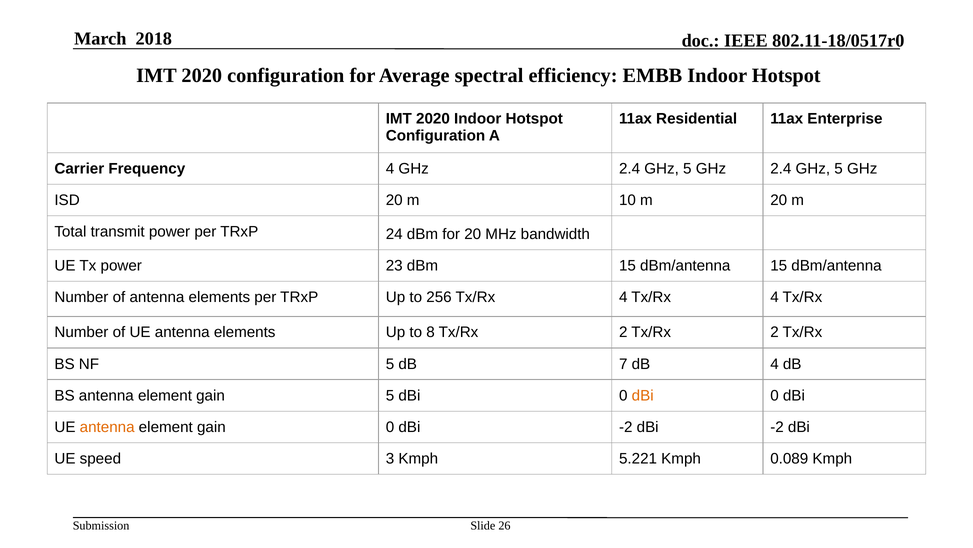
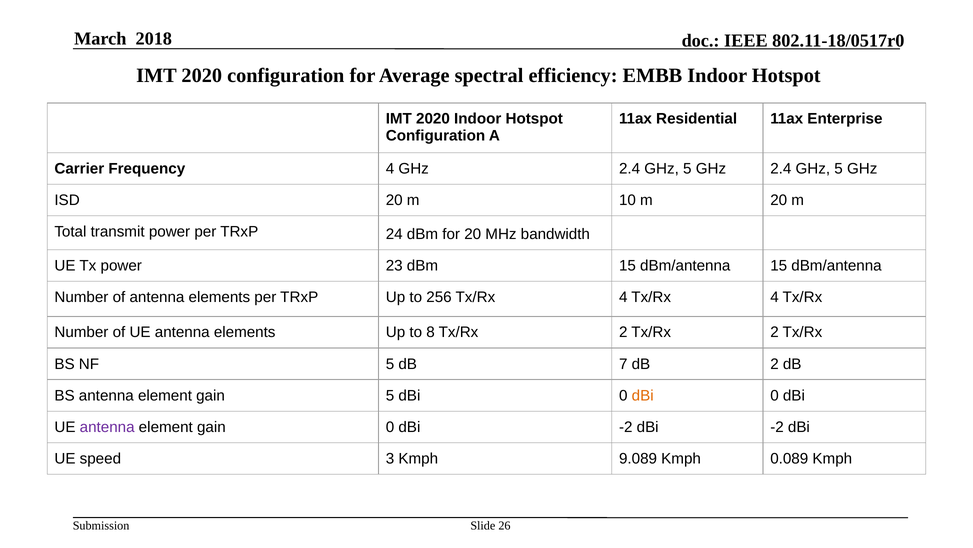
dB 4: 4 -> 2
antenna at (107, 427) colour: orange -> purple
5.221: 5.221 -> 9.089
